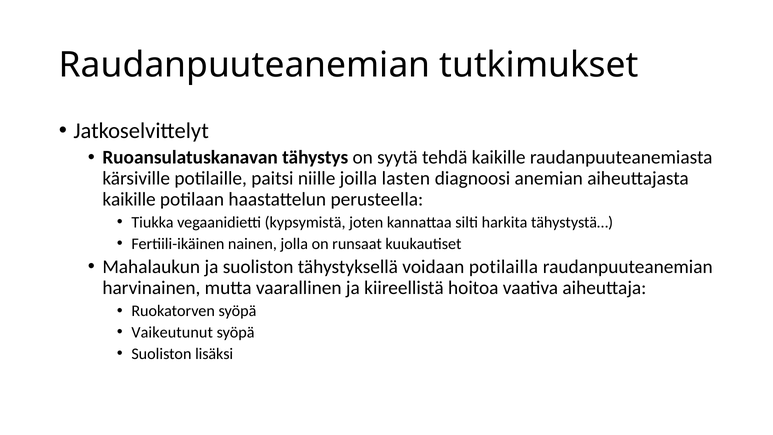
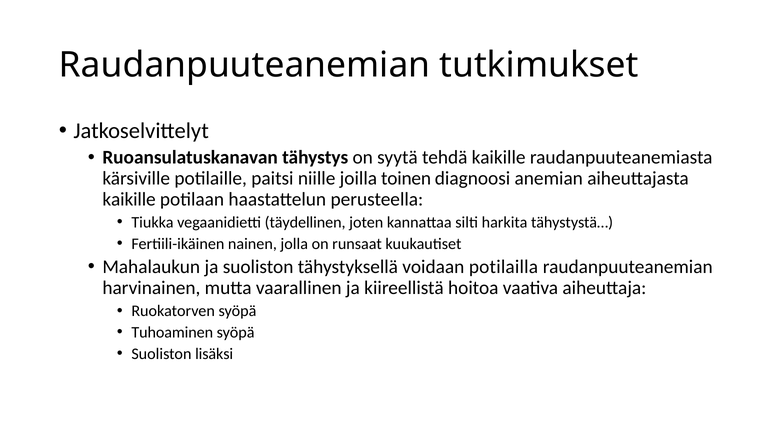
lasten: lasten -> toinen
kypsymistä: kypsymistä -> täydellinen
Vaikeutunut: Vaikeutunut -> Tuhoaminen
